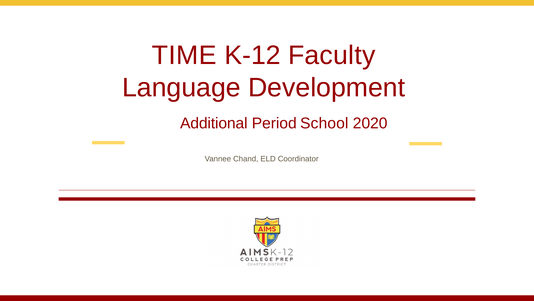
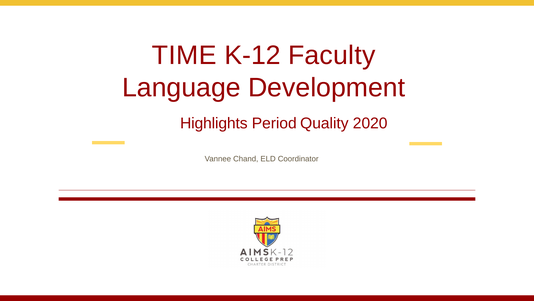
Additional: Additional -> Highlights
School: School -> Quality
